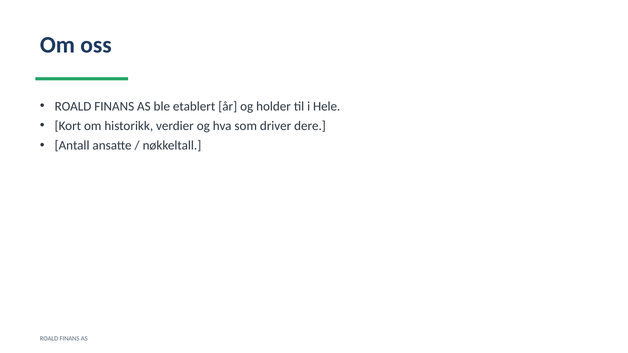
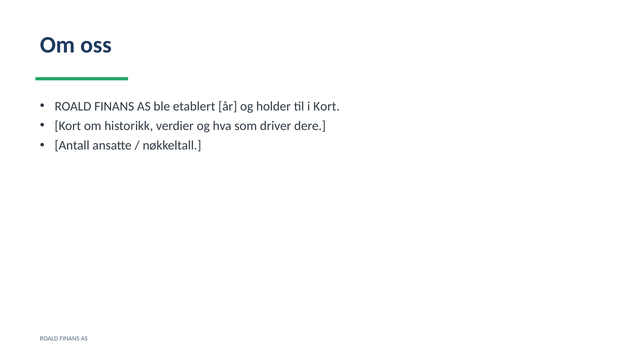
i Hele: Hele -> Kort
